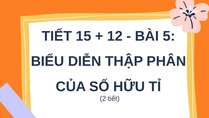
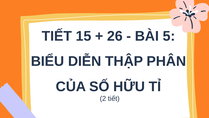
12: 12 -> 26
